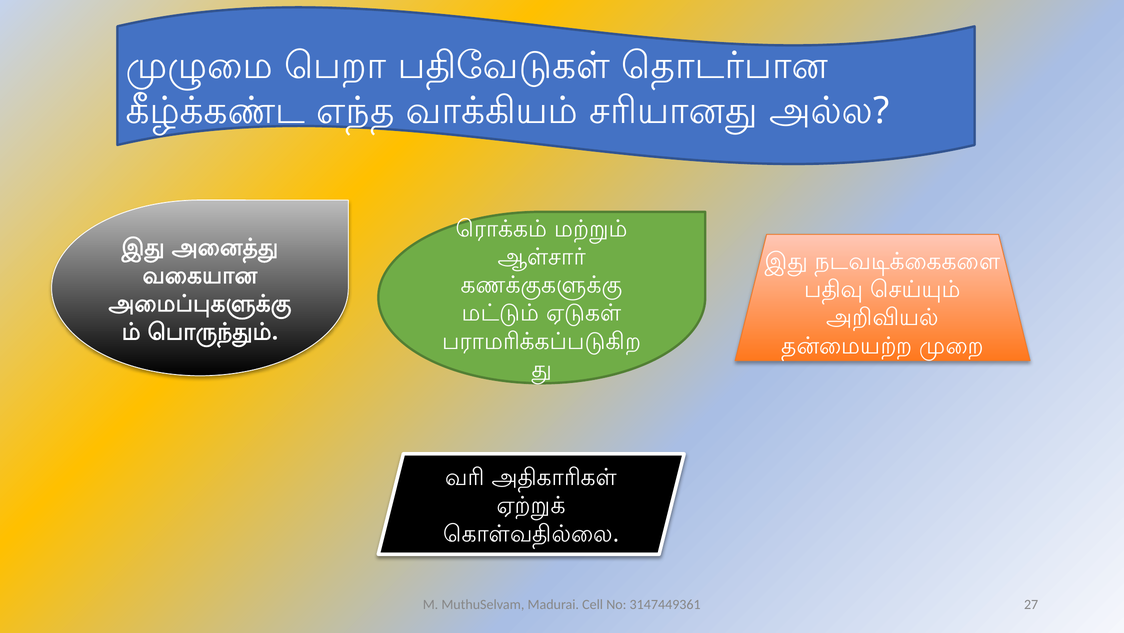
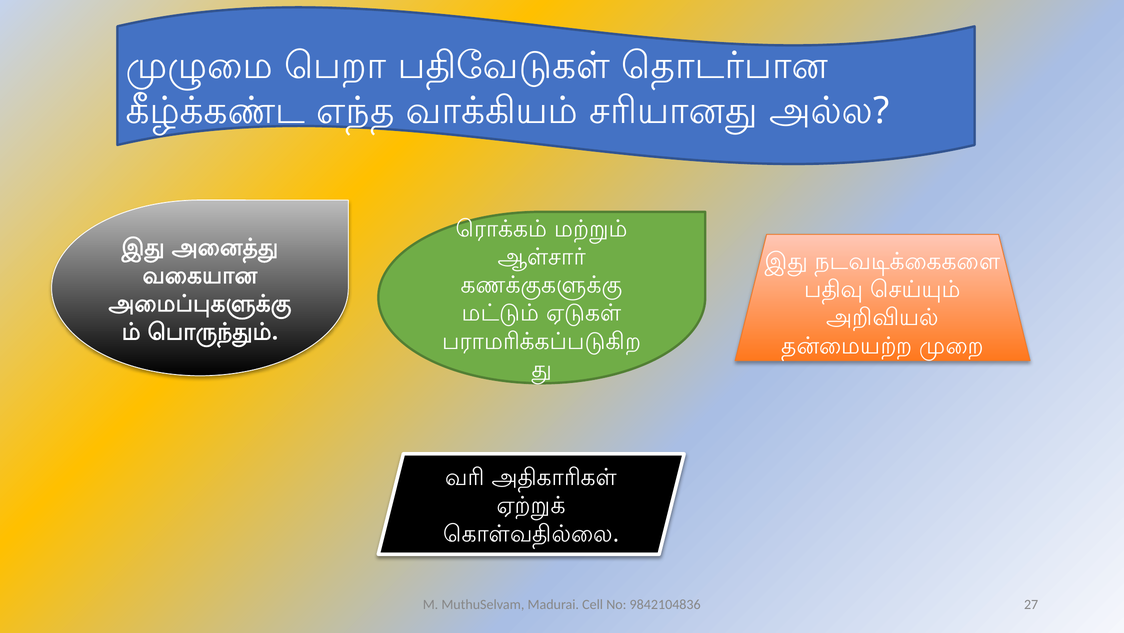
3147449361: 3147449361 -> 9842104836
